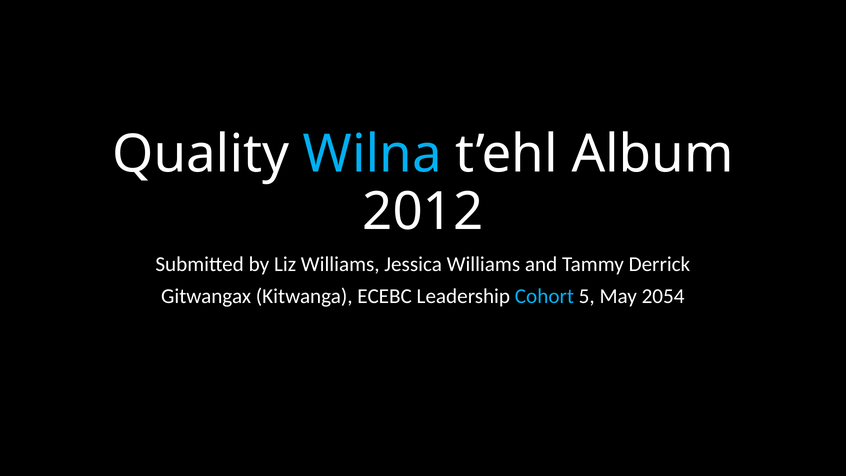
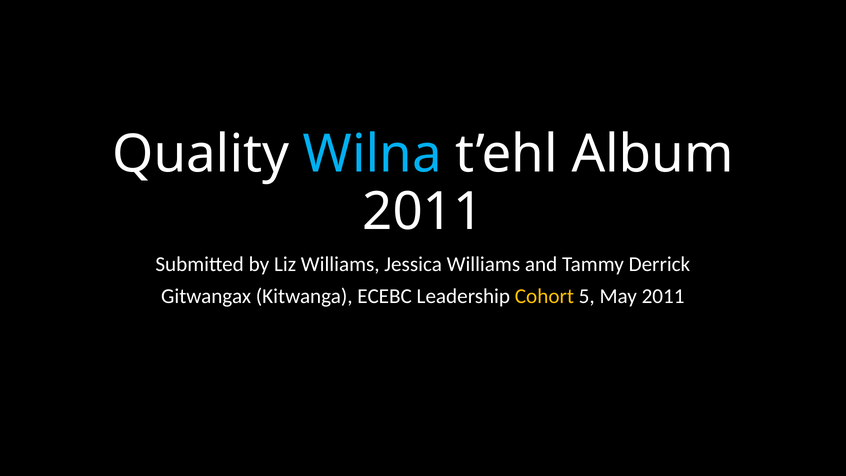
2012 at (423, 211): 2012 -> 2011
Cohort colour: light blue -> yellow
May 2054: 2054 -> 2011
